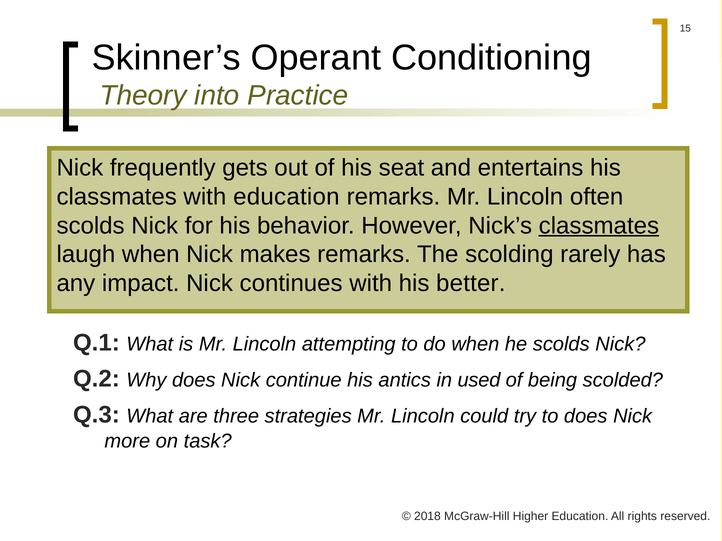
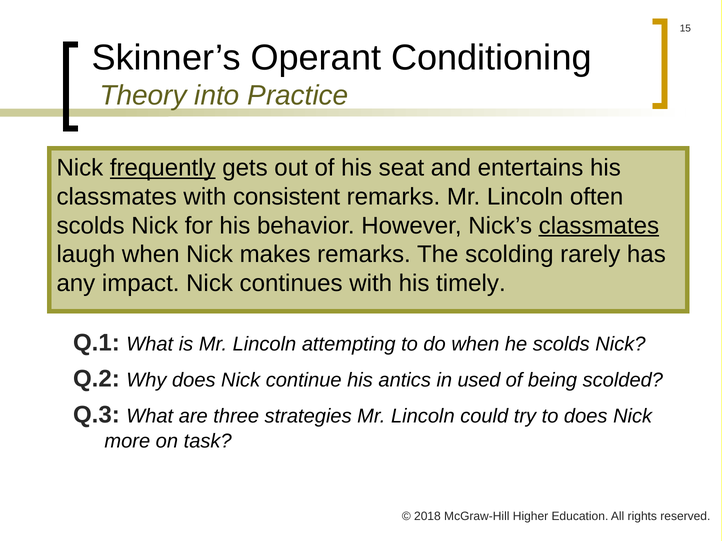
frequently underline: none -> present
with education: education -> consistent
better: better -> timely
